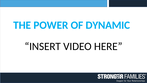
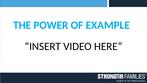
DYNAMIC: DYNAMIC -> EXAMPLE
